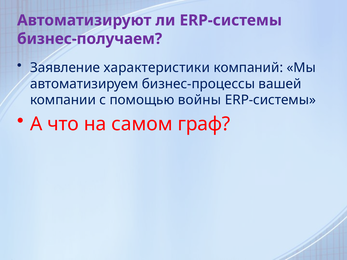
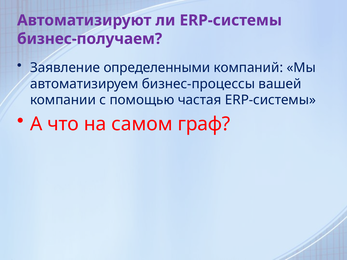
характеристики: характеристики -> определенными
войны: войны -> частая
